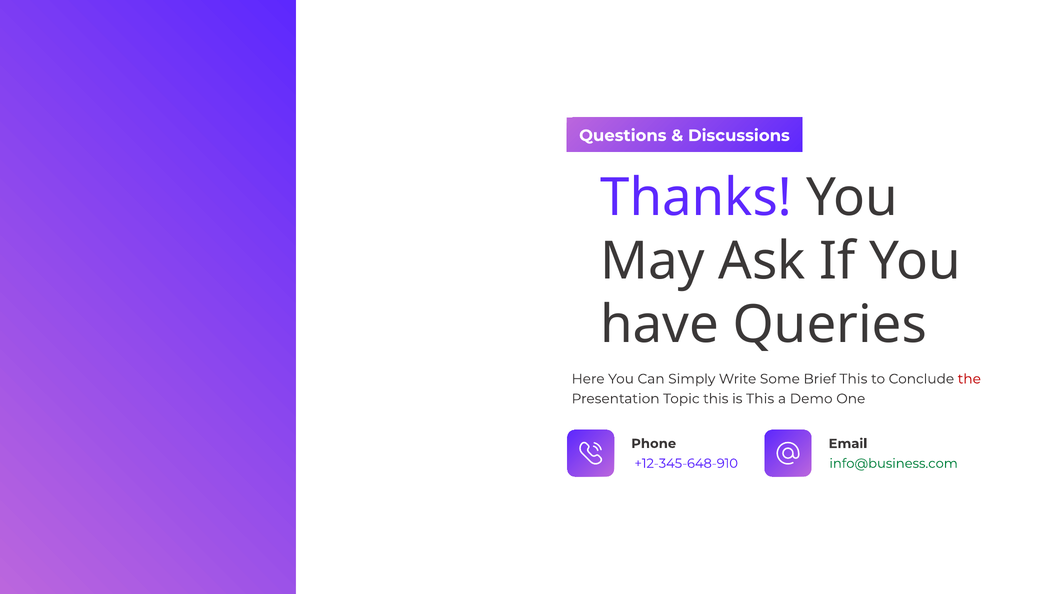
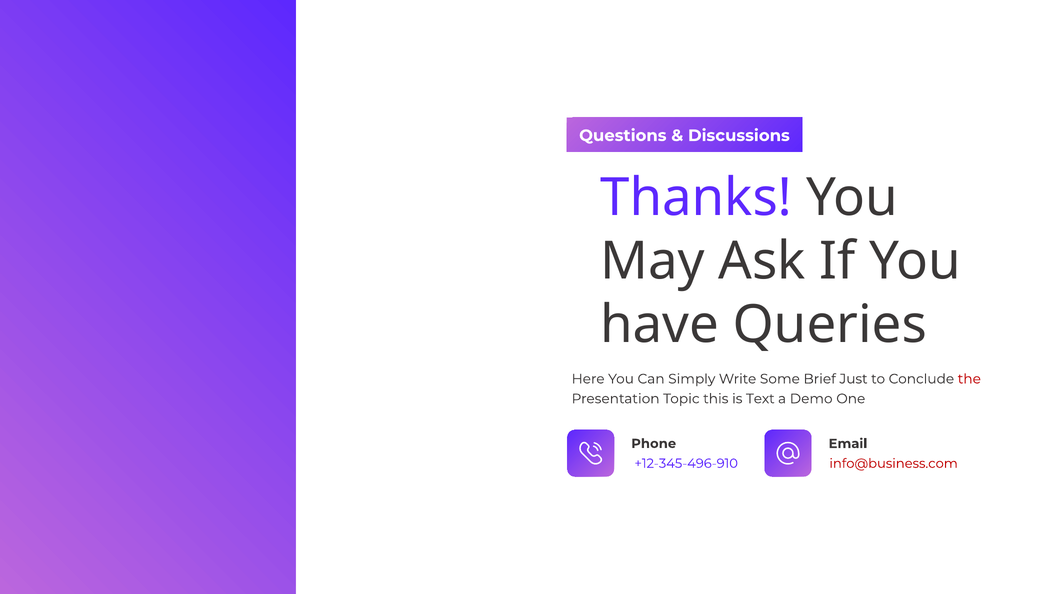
Brief This: This -> Just
is This: This -> Text
+12-345-648-910: +12-345-648-910 -> +12-345-496-910
info@business.com colour: green -> red
